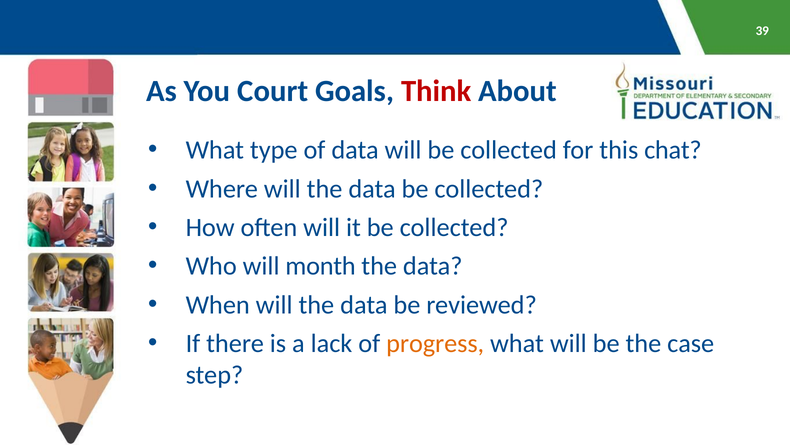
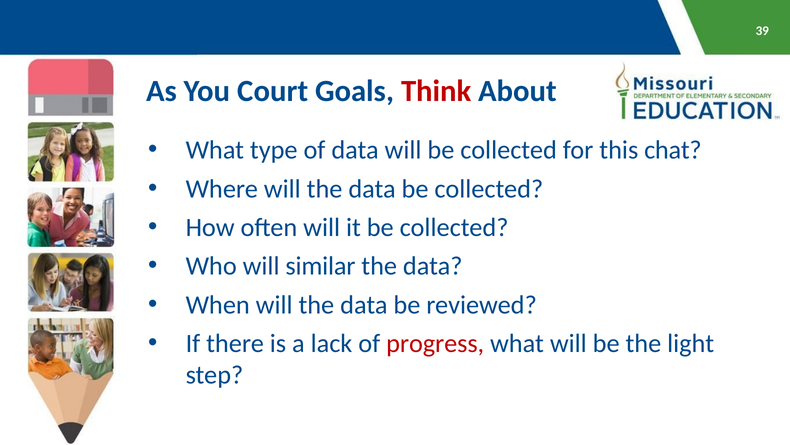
month: month -> similar
progress colour: orange -> red
case: case -> light
